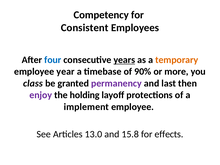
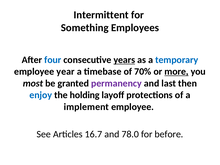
Competency: Competency -> Intermittent
Consistent: Consistent -> Something
temporary colour: orange -> blue
90%: 90% -> 70%
more underline: none -> present
class: class -> most
enjoy colour: purple -> blue
13.0: 13.0 -> 16.7
15.8: 15.8 -> 78.0
effects: effects -> before
